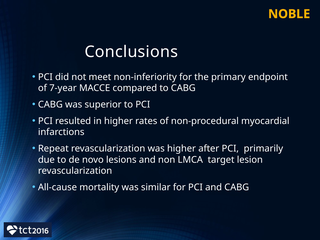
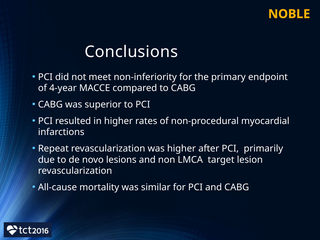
7-year: 7-year -> 4-year
